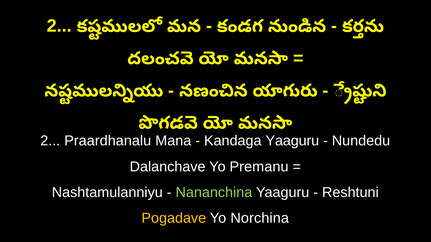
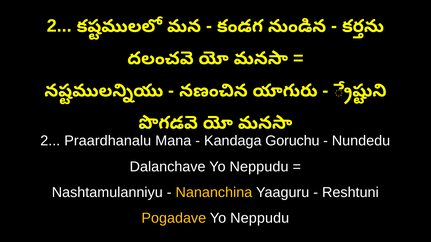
Kandaga Yaaguru: Yaaguru -> Goruchu
Dalanchave Yo Premanu: Premanu -> Neppudu
Nananchina colour: light green -> yellow
Norchina at (260, 219): Norchina -> Neppudu
